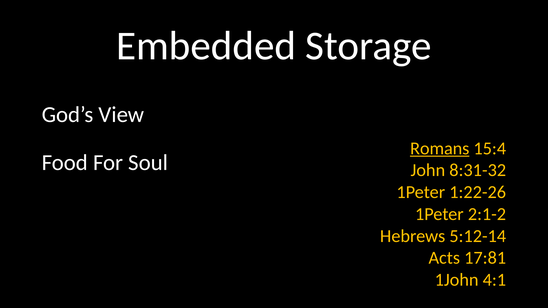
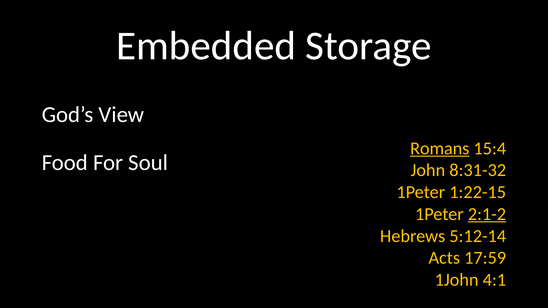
1:22-26: 1:22-26 -> 1:22-15
2:1-2 underline: none -> present
17:81: 17:81 -> 17:59
